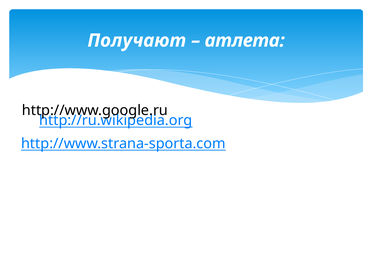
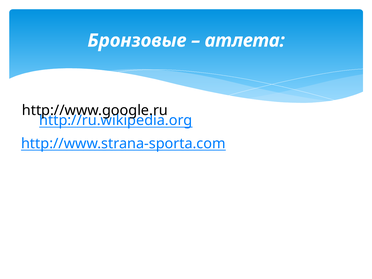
Получают: Получают -> Бронзовые
